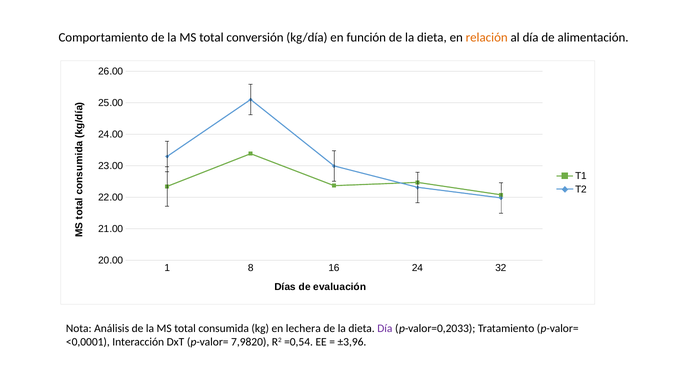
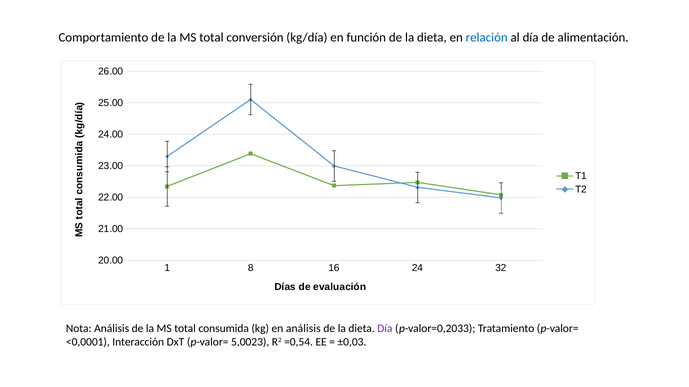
relación colour: orange -> blue
en lechera: lechera -> análisis
7,9820: 7,9820 -> 5,0023
±3,96: ±3,96 -> ±0,03
